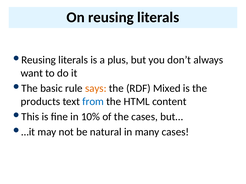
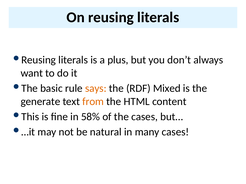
products: products -> generate
from colour: blue -> orange
10%: 10% -> 58%
